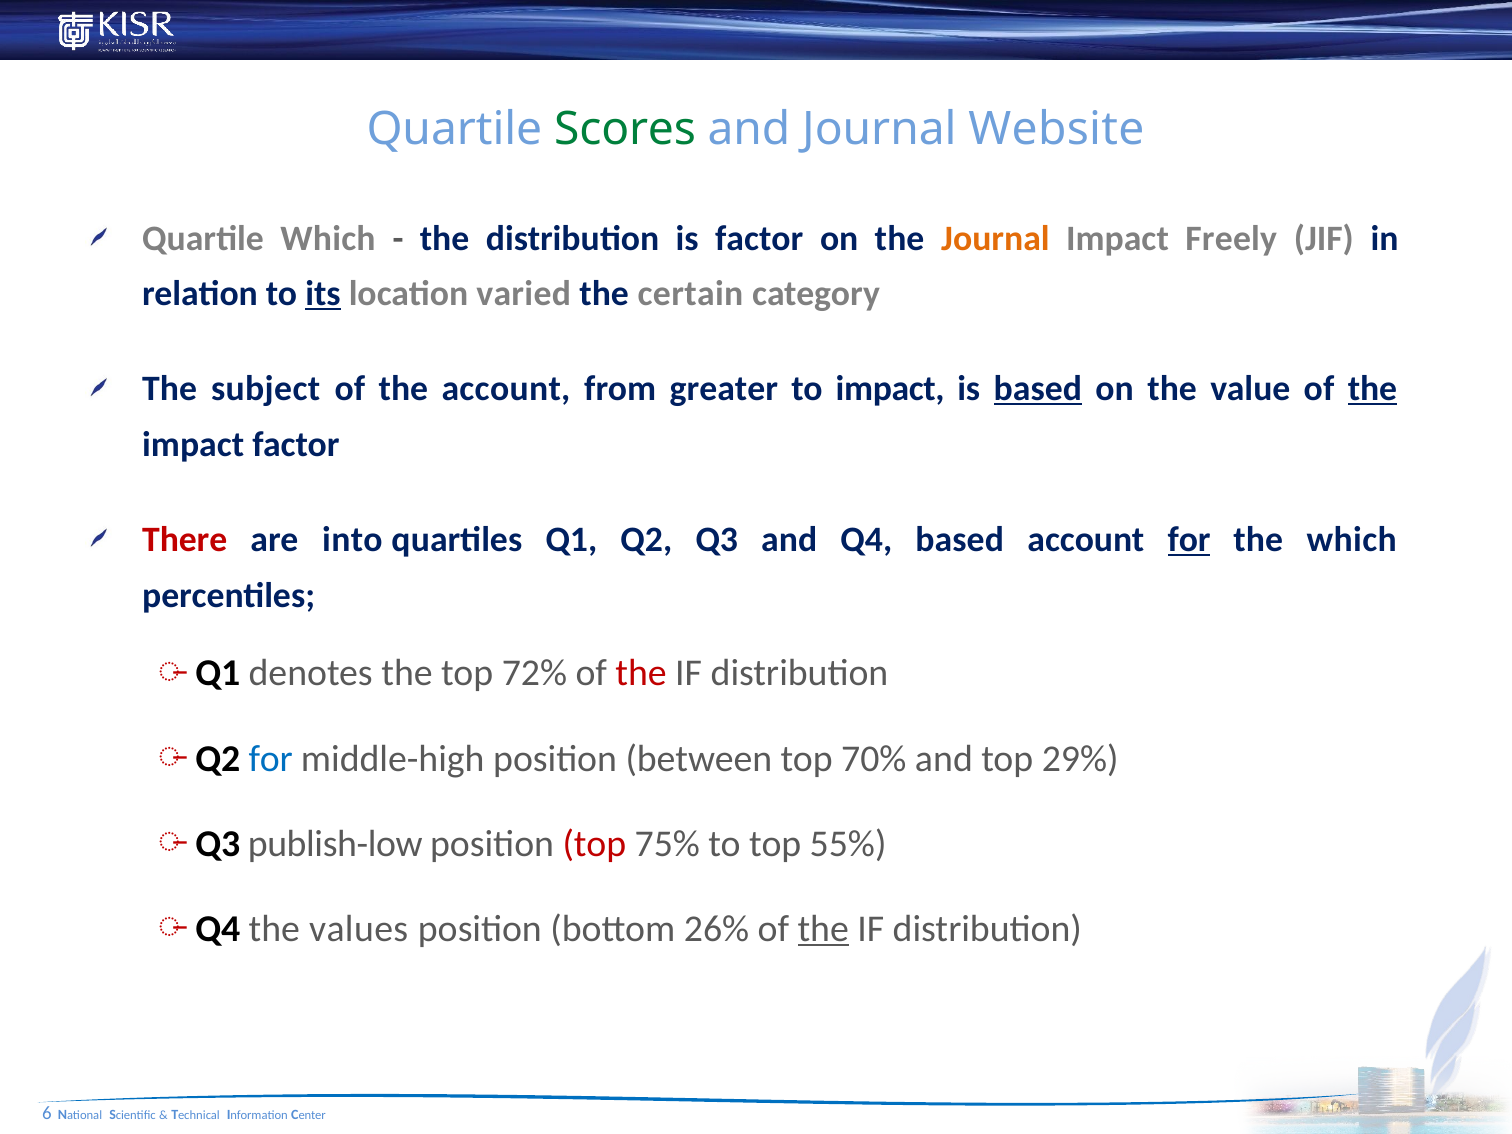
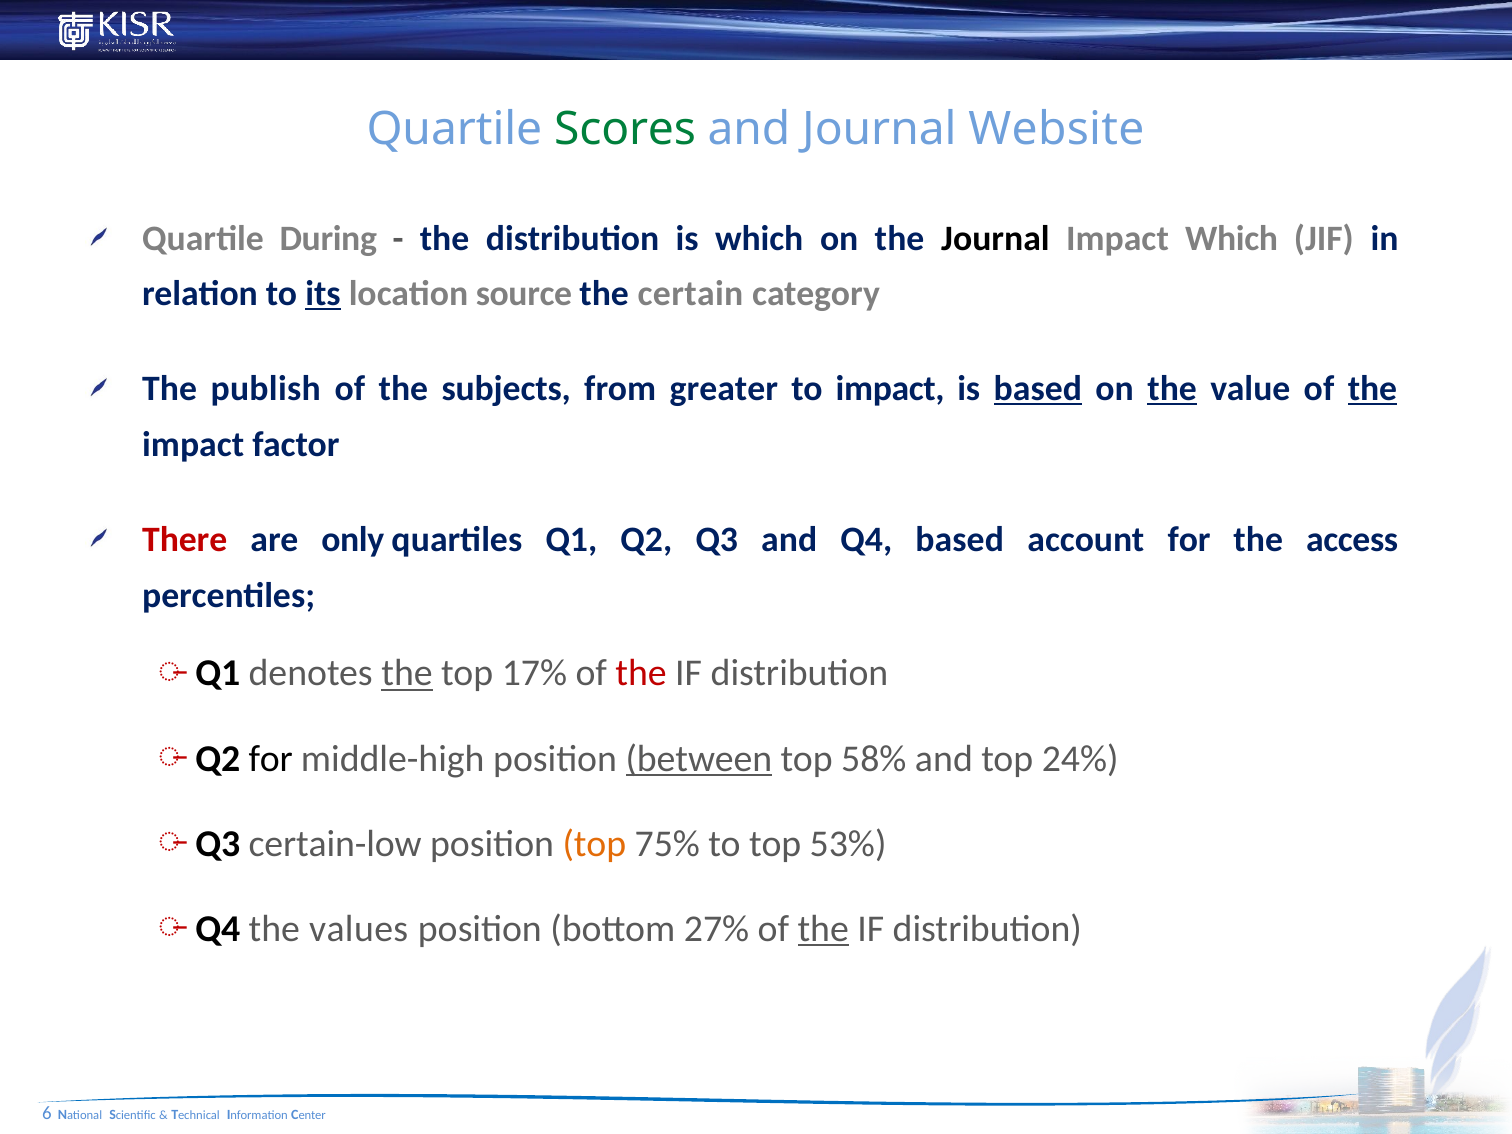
Quartile Which: Which -> During
is factor: factor -> which
Journal at (995, 238) colour: orange -> black
Impact Freely: Freely -> Which
varied: varied -> source
subject: subject -> publish
the account: account -> subjects
the at (1172, 389) underline: none -> present
into: into -> only
for at (1189, 540) underline: present -> none
the which: which -> access
the at (407, 674) underline: none -> present
72%: 72% -> 17%
for at (271, 759) colour: blue -> black
between underline: none -> present
70%: 70% -> 58%
29%: 29% -> 24%
publish-low: publish-low -> certain-low
top at (594, 844) colour: red -> orange
55%: 55% -> 53%
26%: 26% -> 27%
